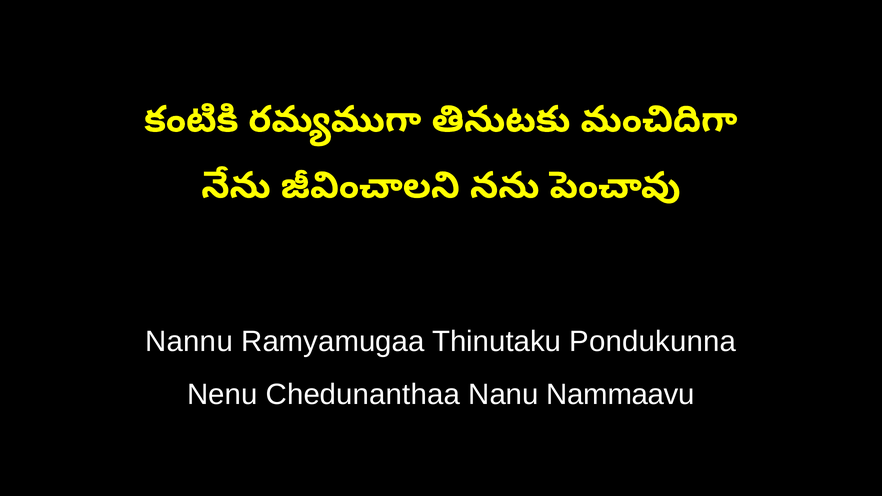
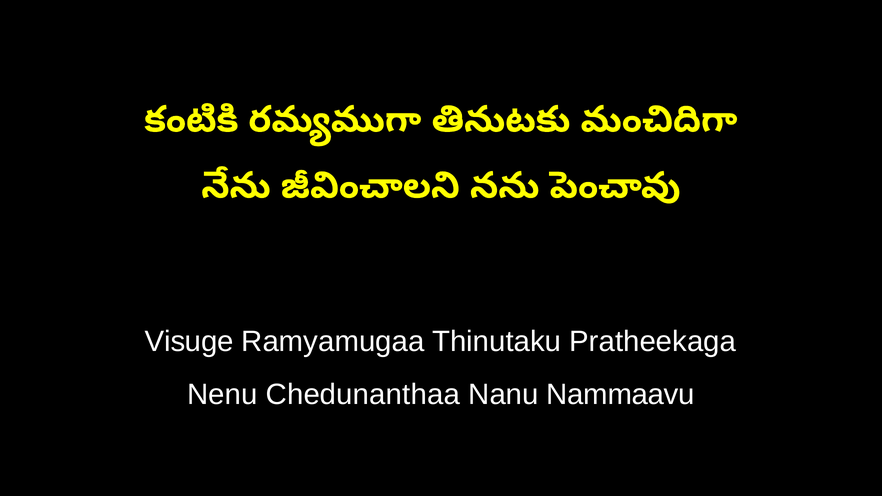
Nannu: Nannu -> Visuge
Pondukunna: Pondukunna -> Pratheekaga
